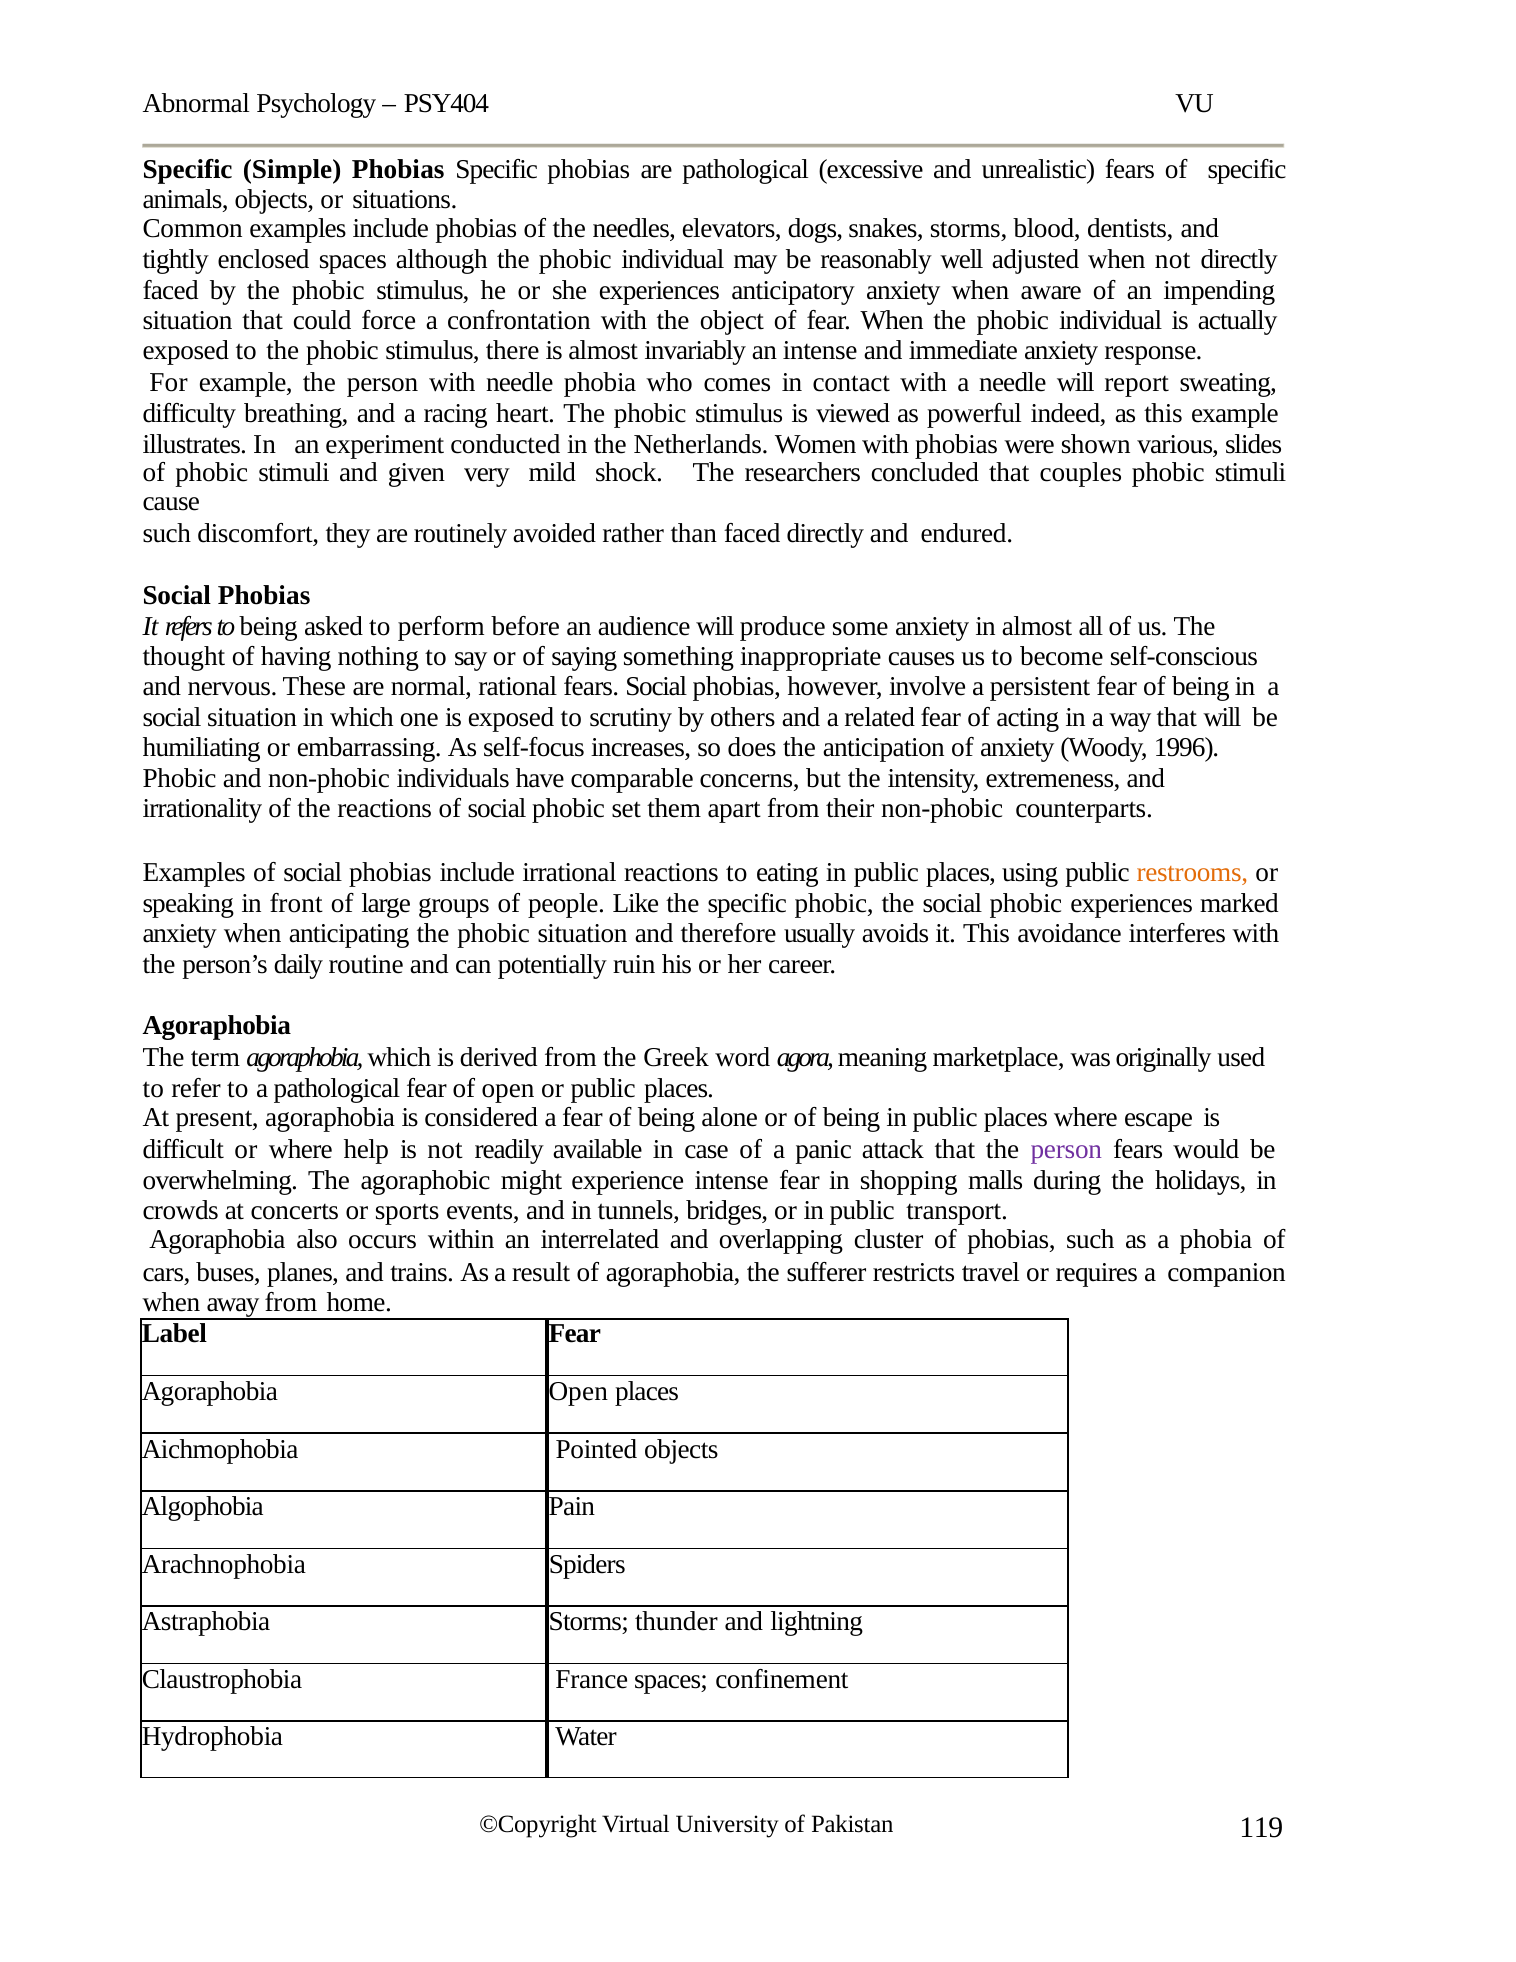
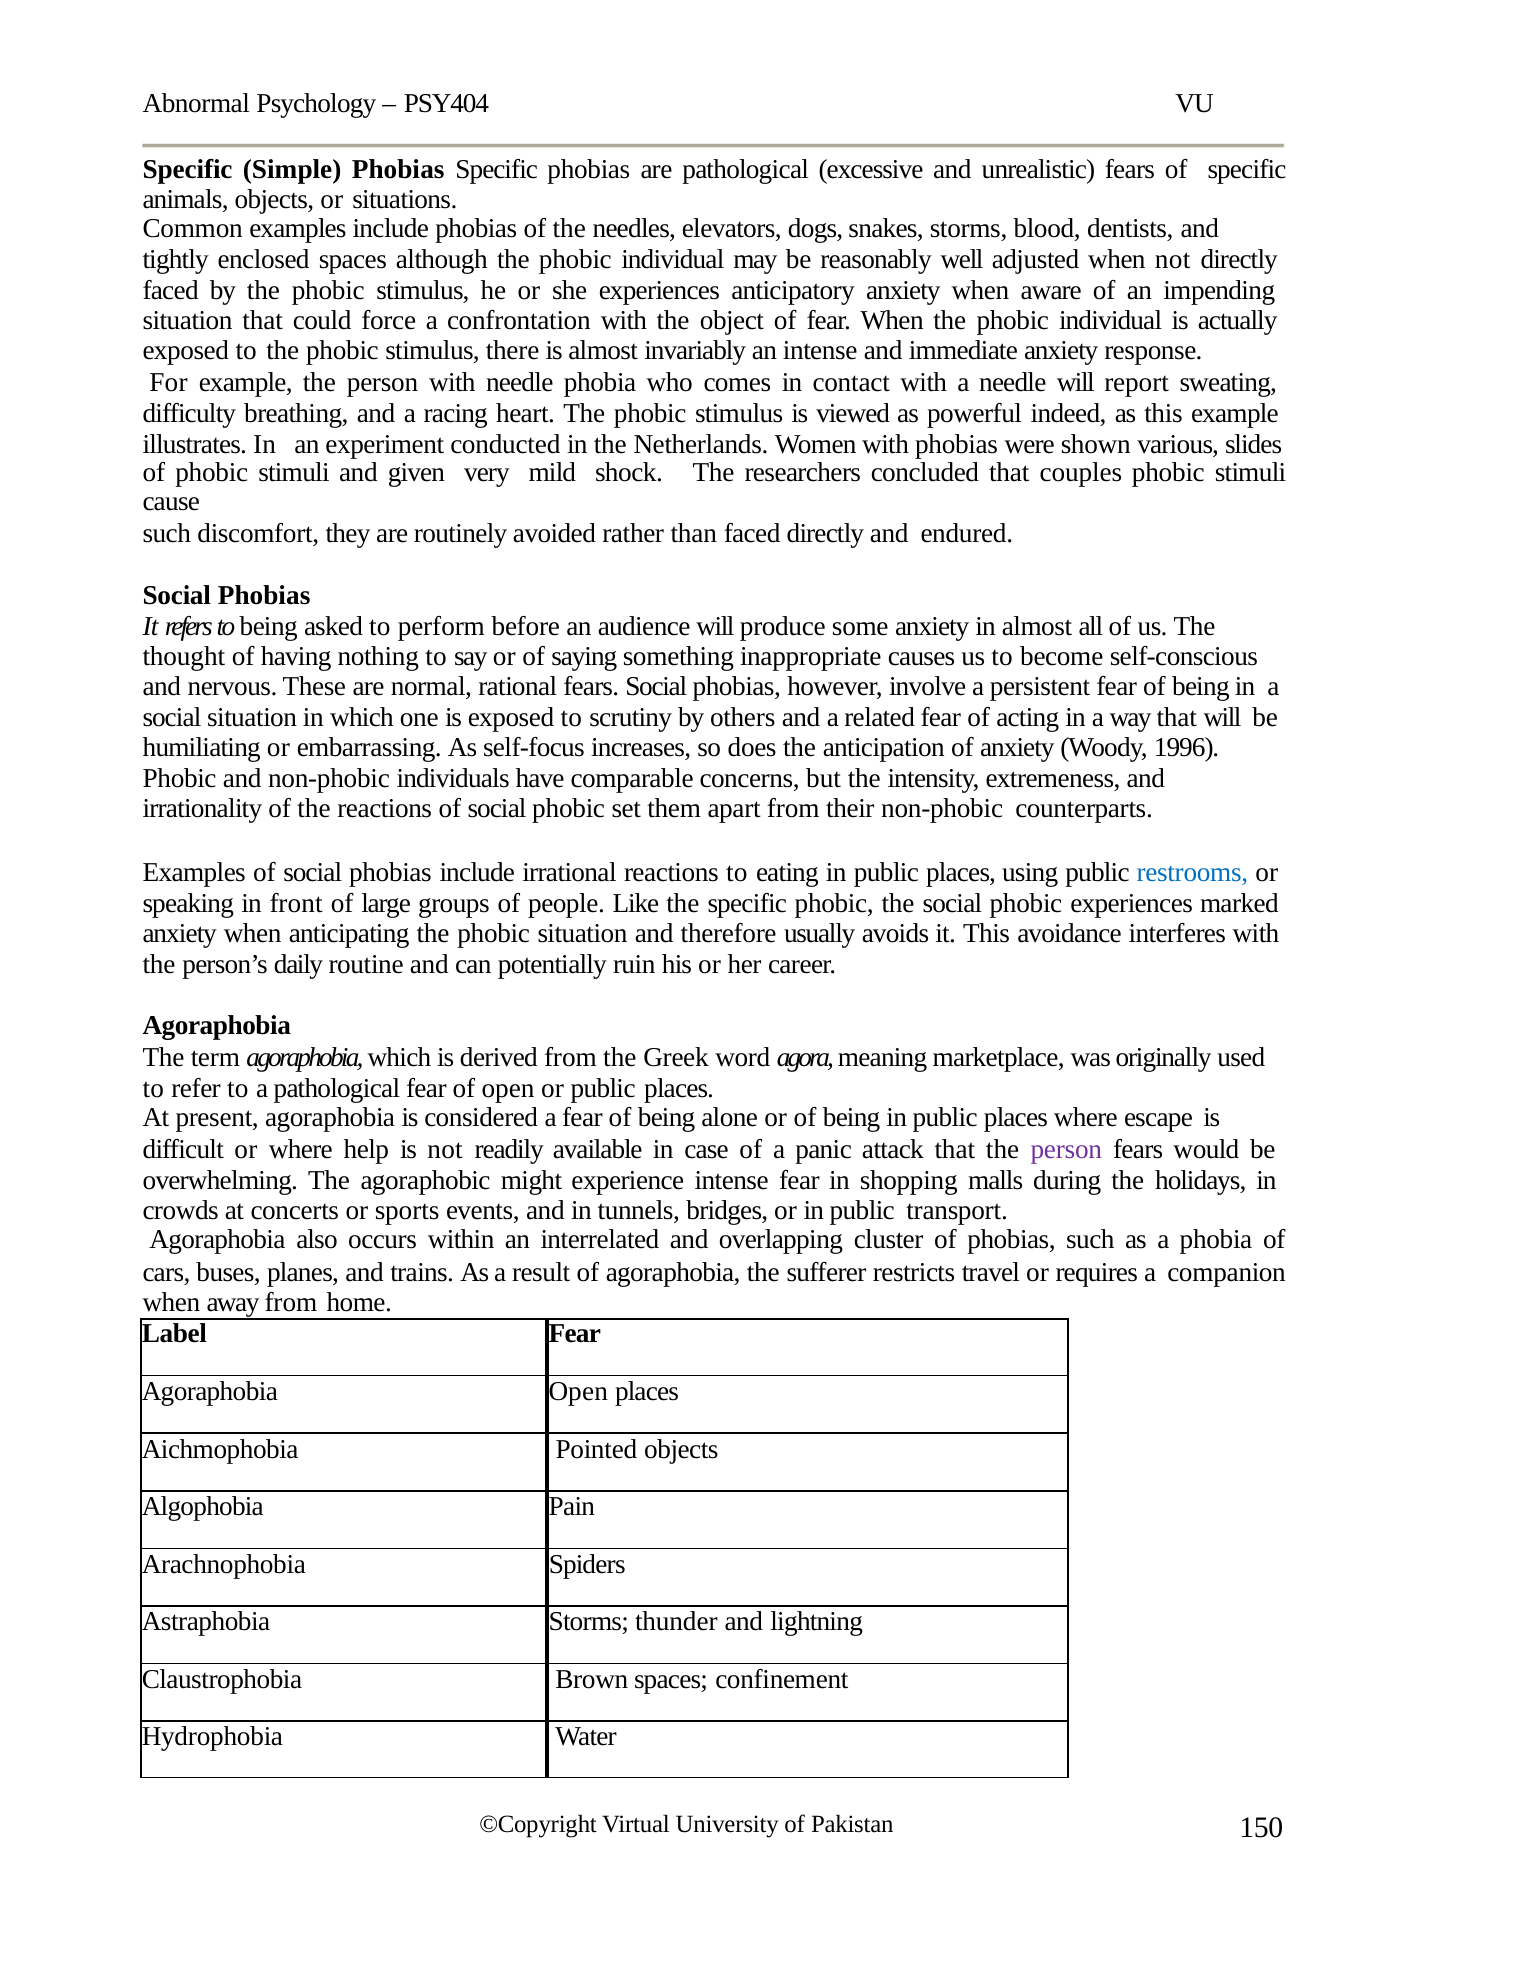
restrooms colour: orange -> blue
France: France -> Brown
119: 119 -> 150
